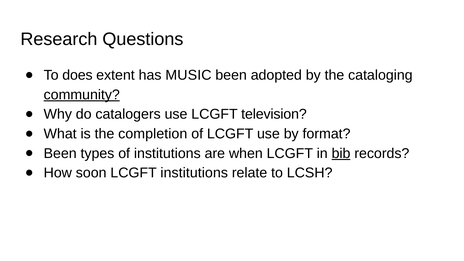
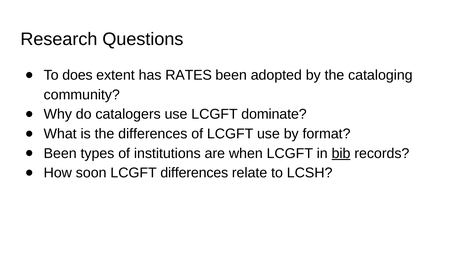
MUSIC: MUSIC -> RATES
community underline: present -> none
television: television -> dominate
the completion: completion -> differences
LCGFT institutions: institutions -> differences
